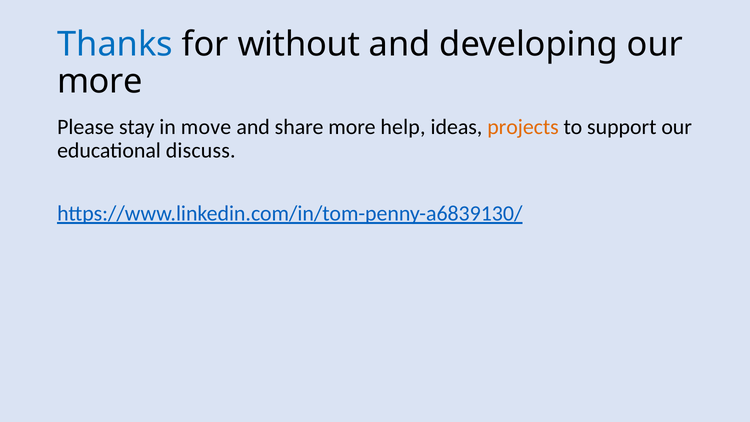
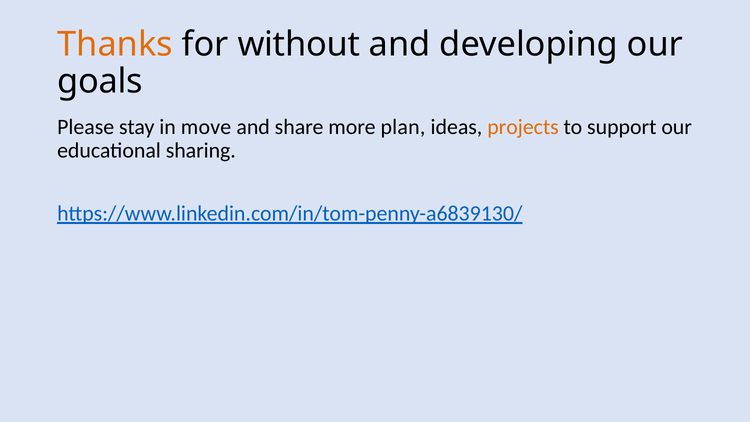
Thanks colour: blue -> orange
more at (100, 82): more -> goals
help: help -> plan
discuss: discuss -> sharing
